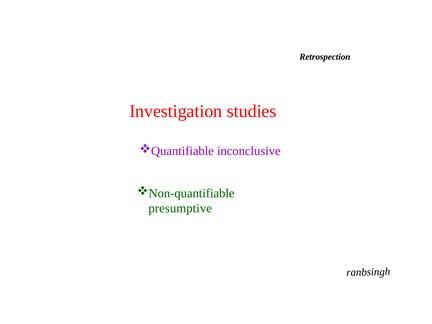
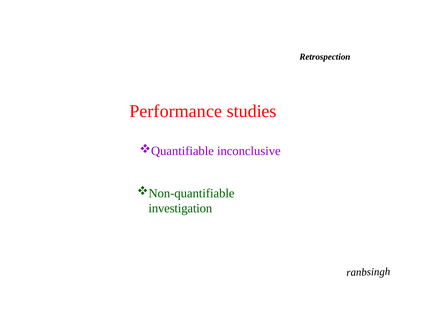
Investigation: Investigation -> Performance
presumptive: presumptive -> investigation
